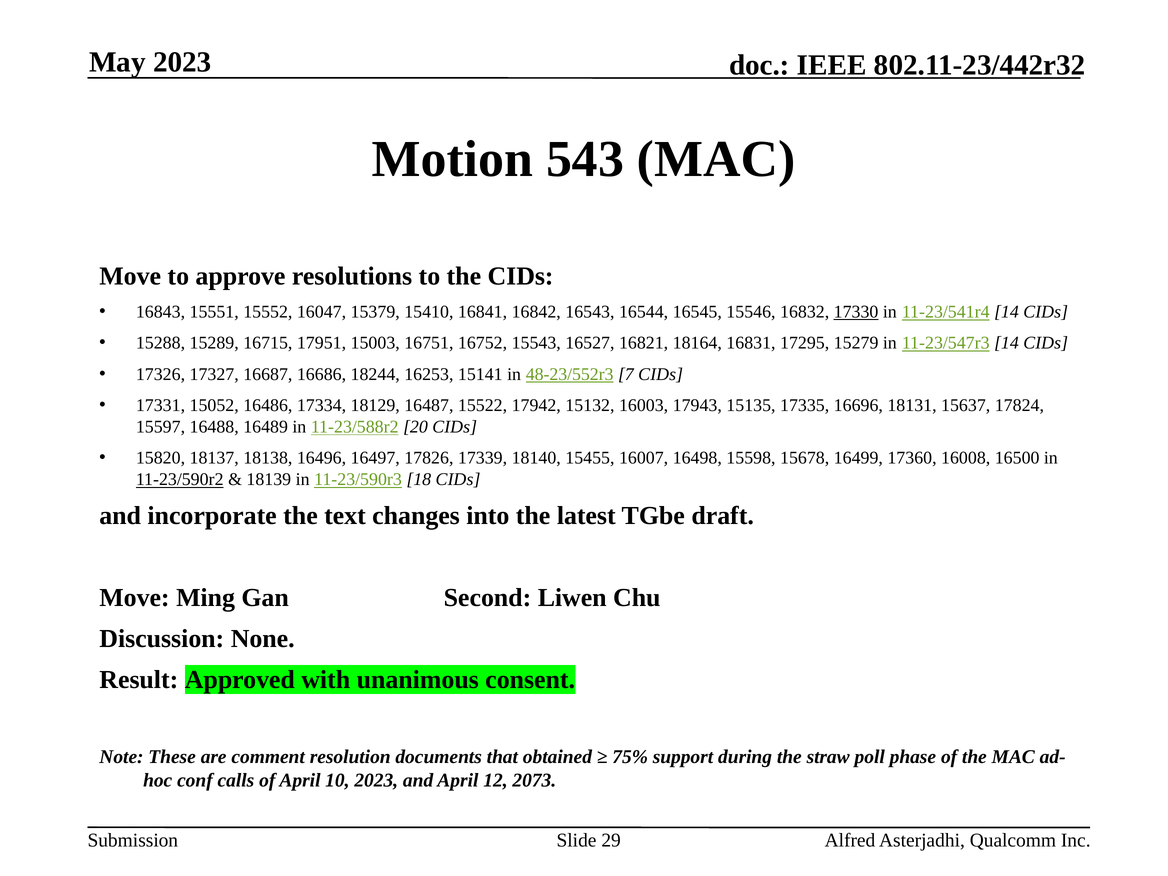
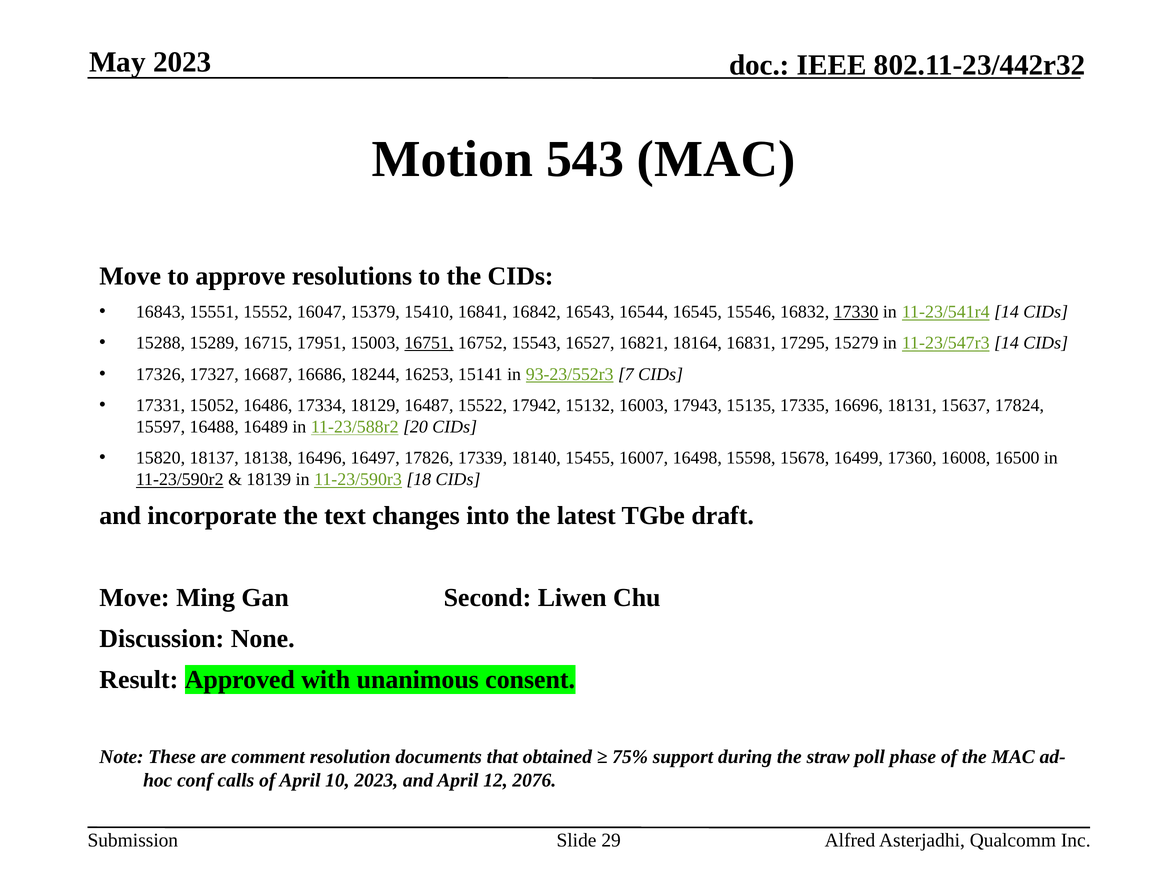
16751 underline: none -> present
48-23/552r3: 48-23/552r3 -> 93-23/552r3
2073: 2073 -> 2076
